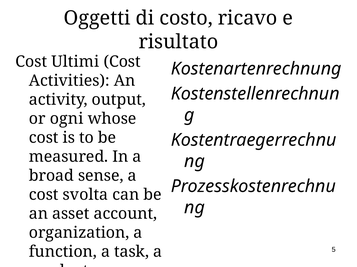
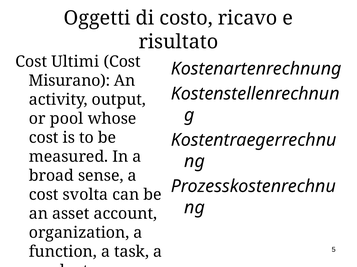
Activities: Activities -> Misurano
ogni: ogni -> pool
